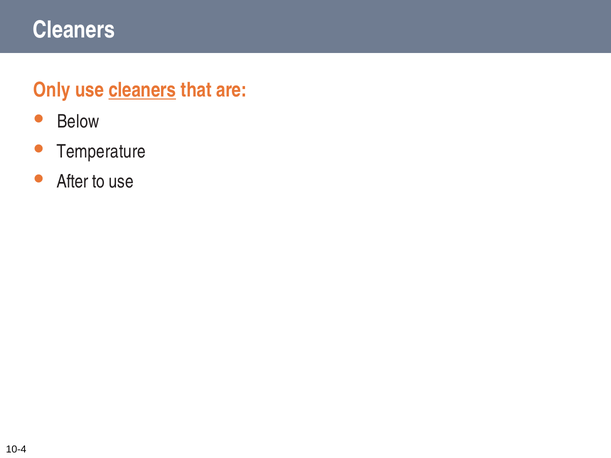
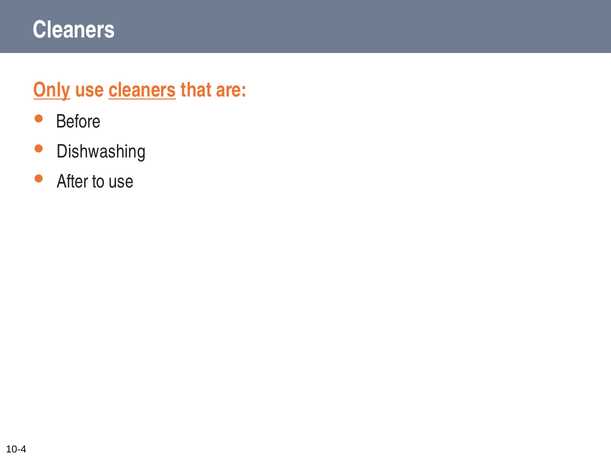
Only underline: none -> present
Below: Below -> Before
Temperature: Temperature -> Dishwashing
